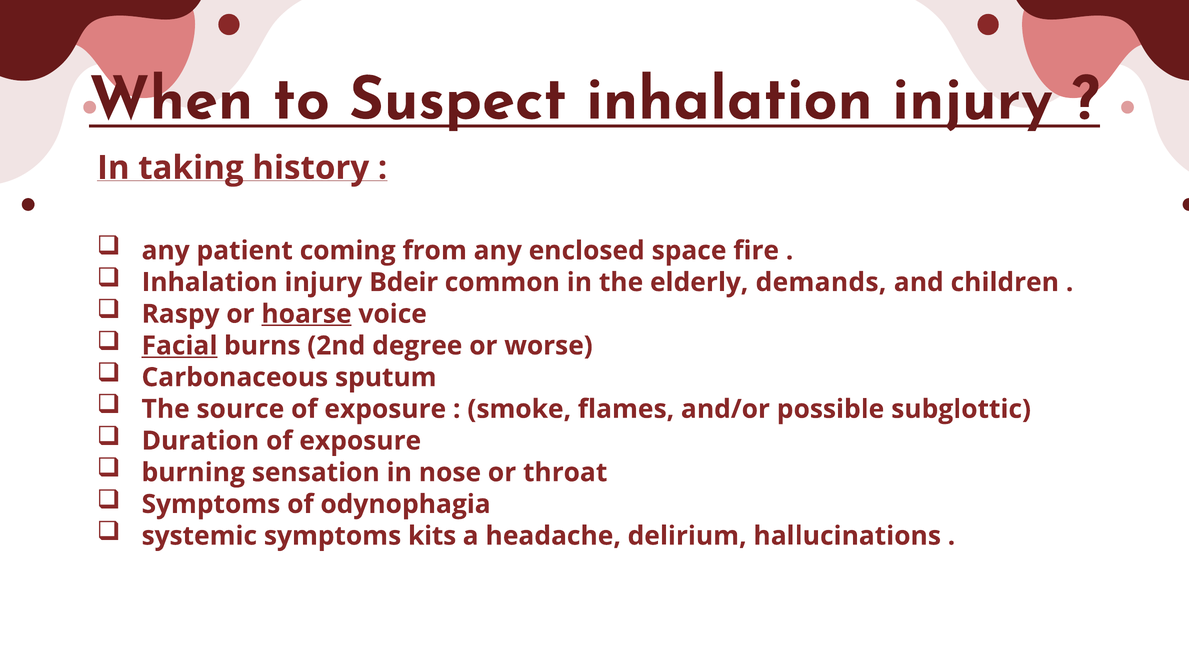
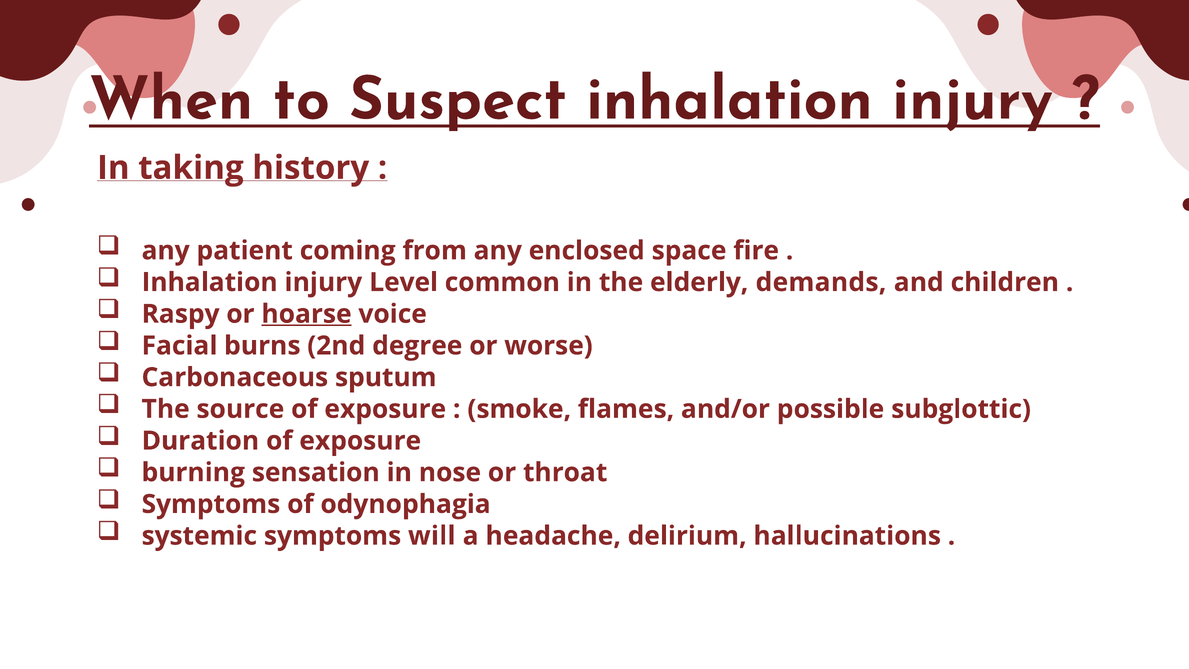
Bdeir: Bdeir -> Level
Facial underline: present -> none
kits: kits -> will
